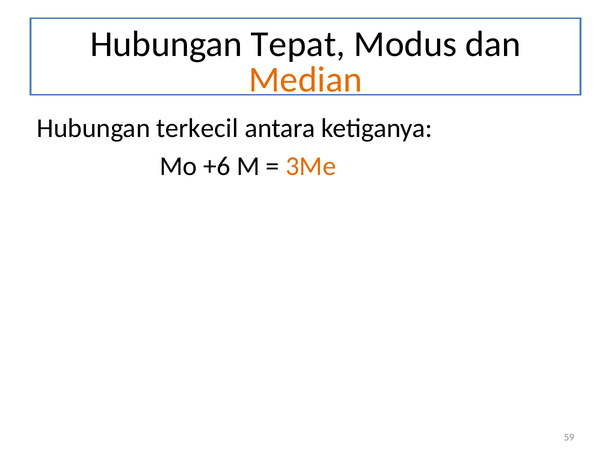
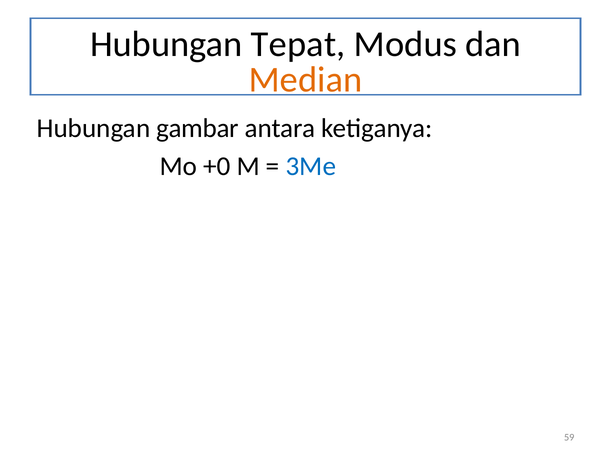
terkecil: terkecil -> gambar
+6: +6 -> +0
3Me colour: orange -> blue
